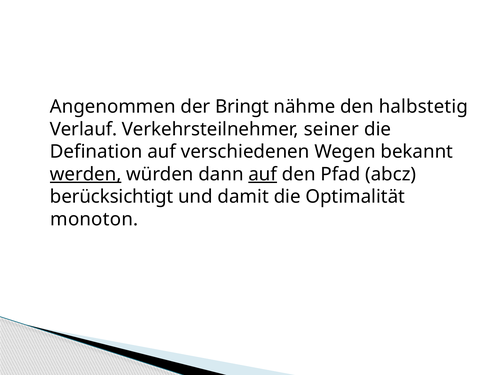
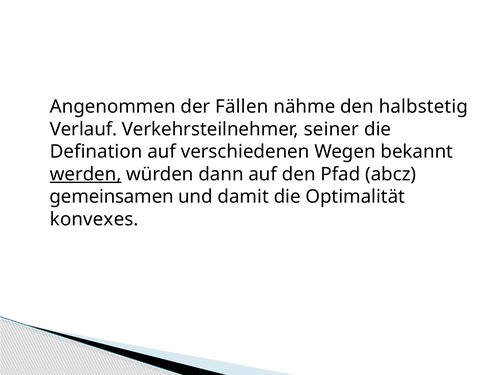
Bringt: Bringt -> Fällen
auf at (263, 174) underline: present -> none
berücksichtigt: berücksichtigt -> gemeinsamen
monoton: monoton -> konvexes
